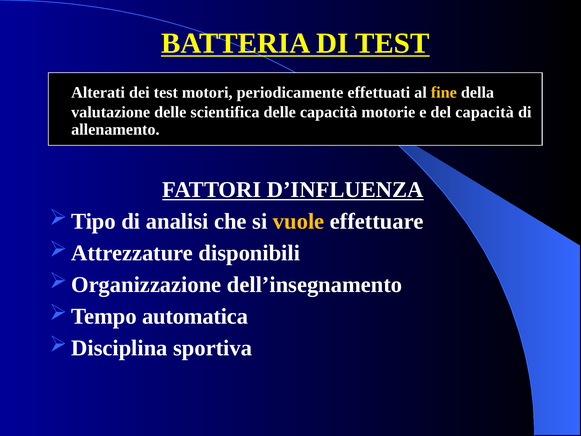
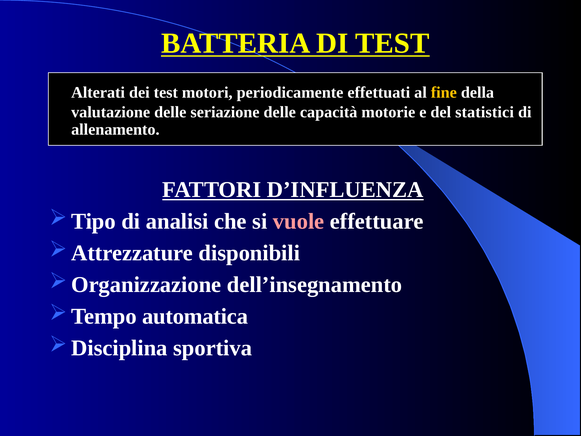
scientifica: scientifica -> seriazione
del capacità: capacità -> statistici
vuole colour: yellow -> pink
